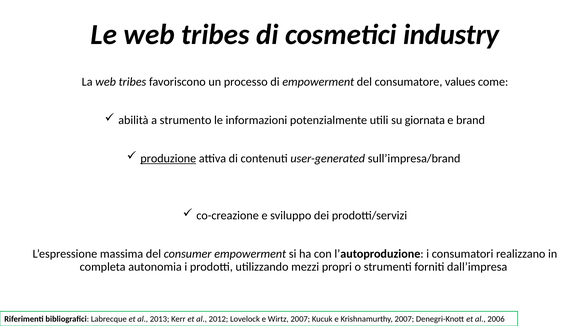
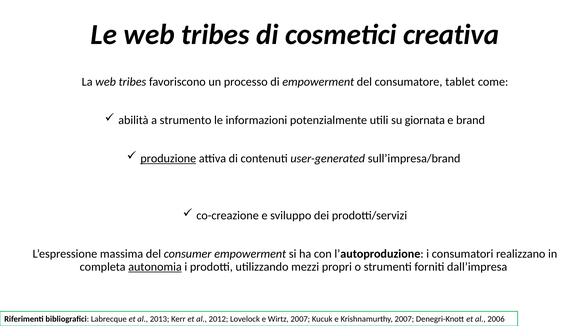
industry: industry -> creativa
values: values -> tablet
autonomia underline: none -> present
